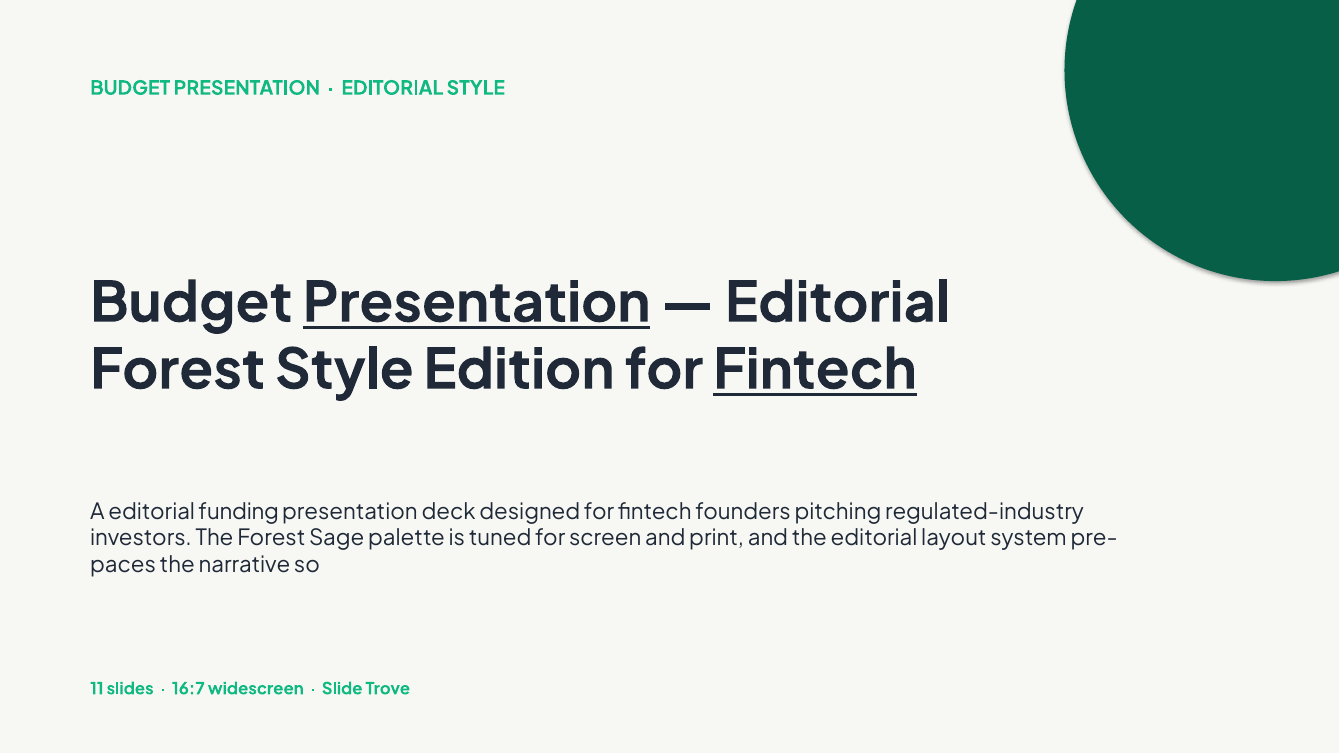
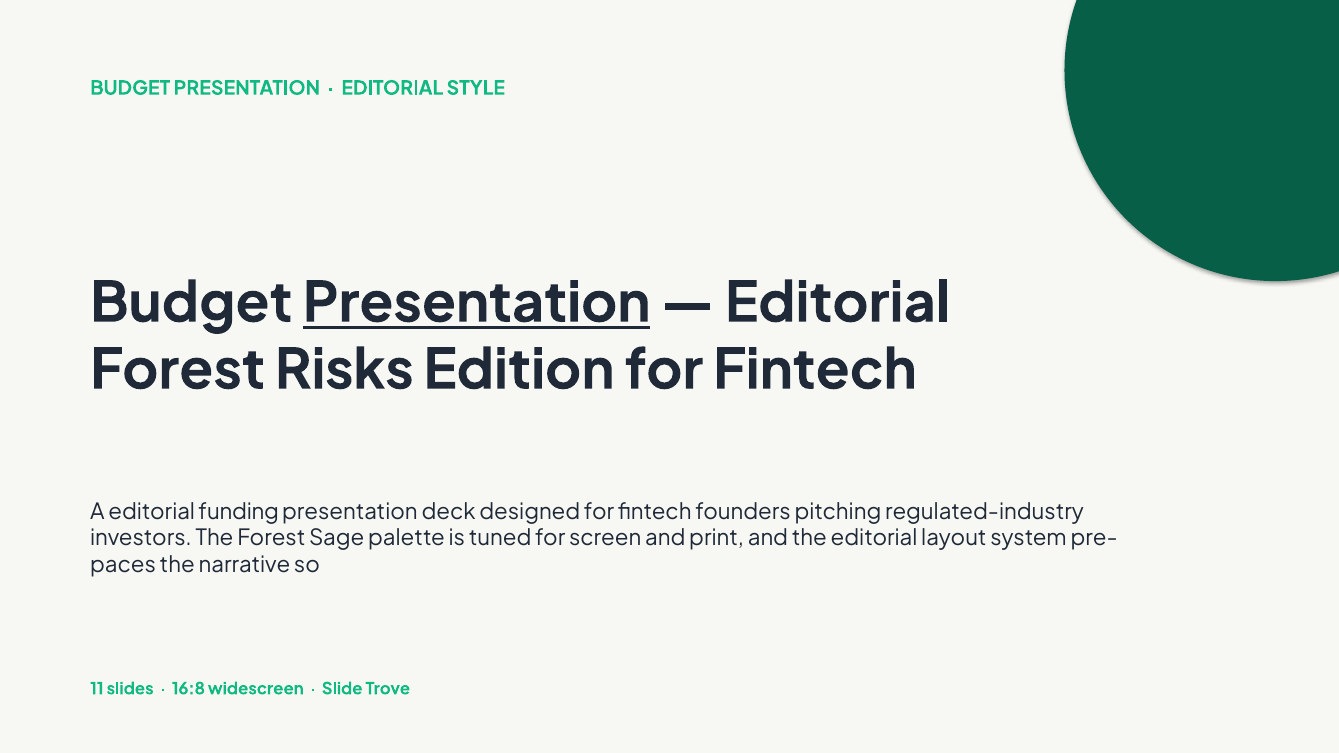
Forest Style: Style -> Risks
Fintech at (815, 370) underline: present -> none
16:7: 16:7 -> 16:8
